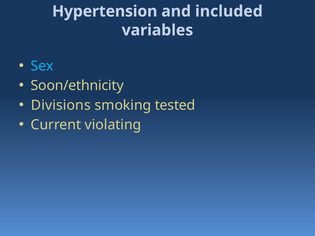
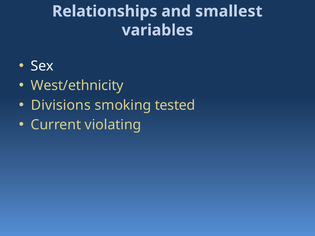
Hypertension: Hypertension -> Relationships
included: included -> smallest
Sex colour: light blue -> white
Soon/ethnicity: Soon/ethnicity -> West/ethnicity
